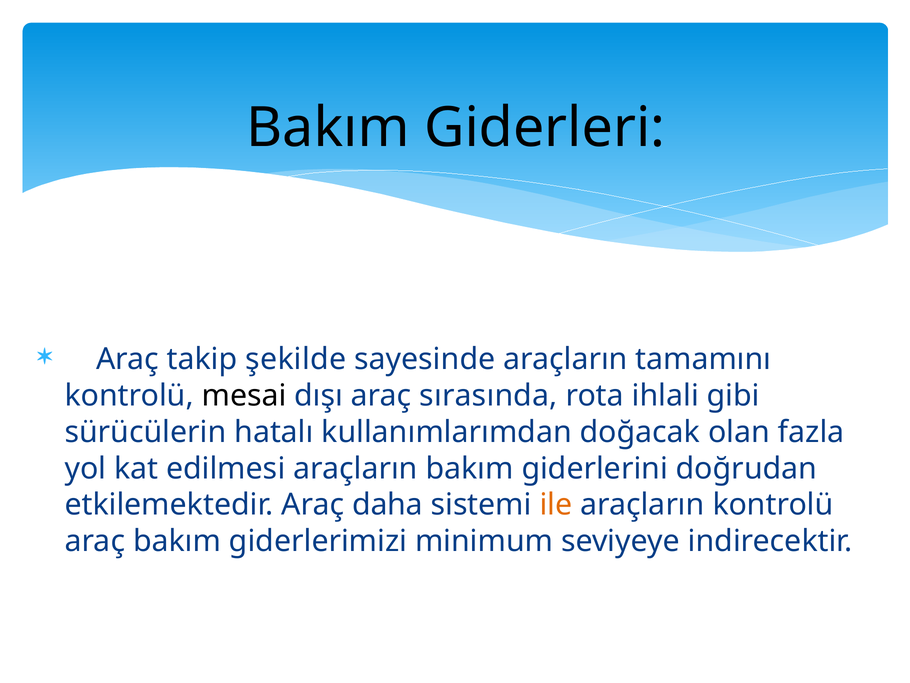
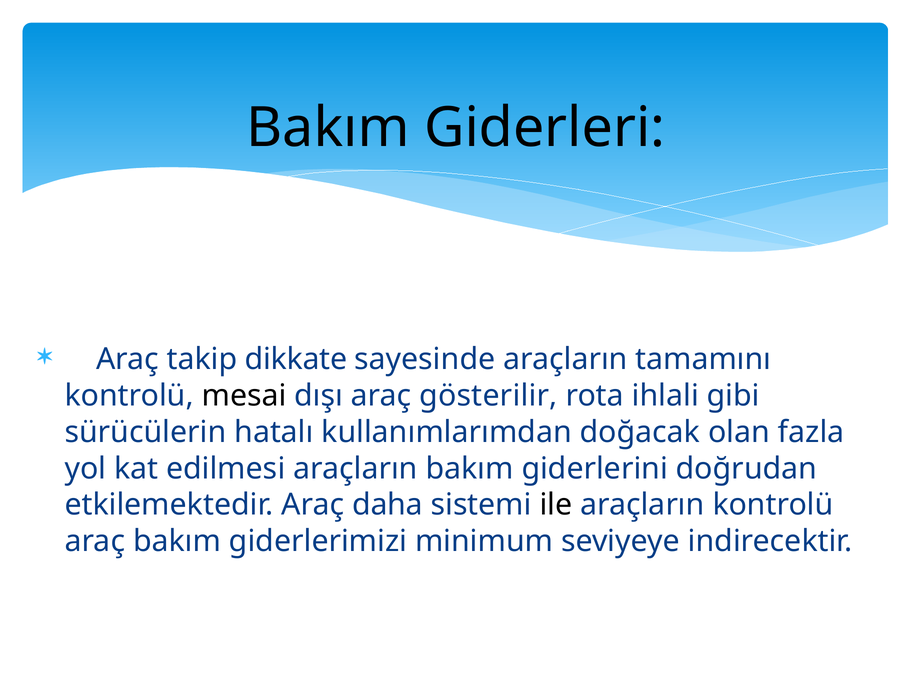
şekilde: şekilde -> dikkate
sırasında: sırasında -> gösterilir
ile colour: orange -> black
